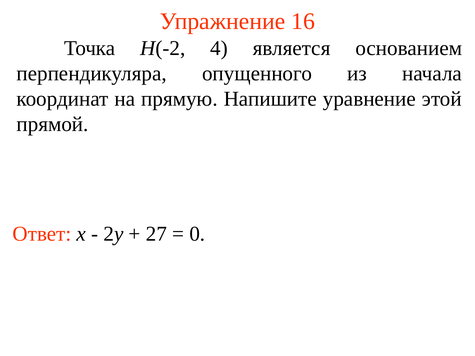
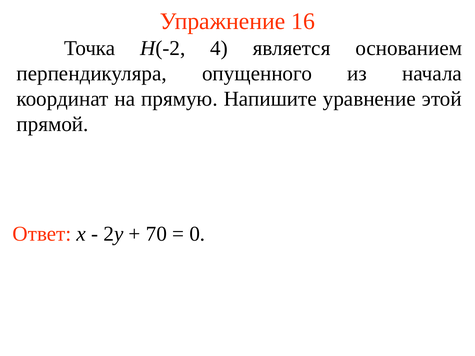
27: 27 -> 70
